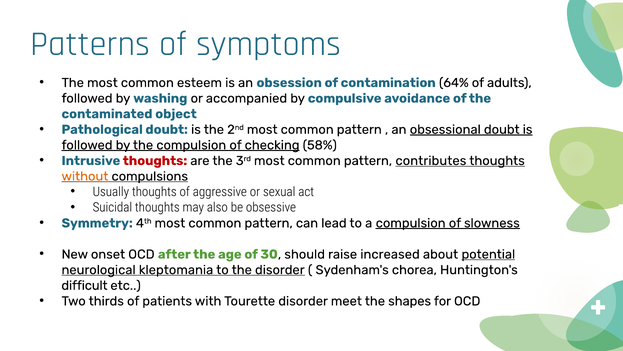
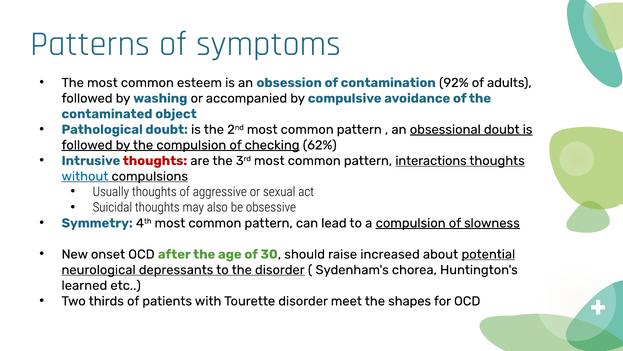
64%: 64% -> 92%
58%: 58% -> 62%
contributes: contributes -> interactions
without colour: orange -> blue
kleptomania: kleptomania -> depressants
difficult: difficult -> learned
